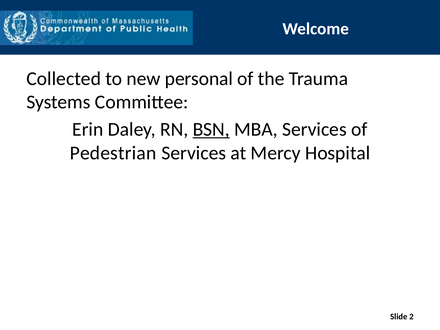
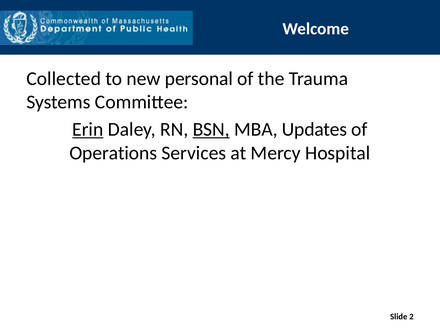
Erin underline: none -> present
MBA Services: Services -> Updates
Pedestrian: Pedestrian -> Operations
